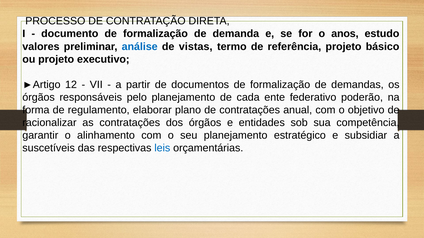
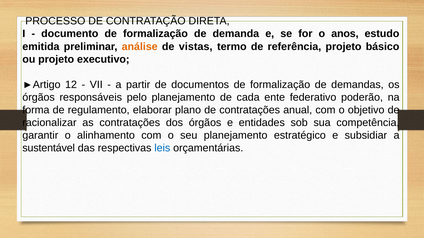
valores: valores -> emitida
análise colour: blue -> orange
suscetíveis: suscetíveis -> sustentável
